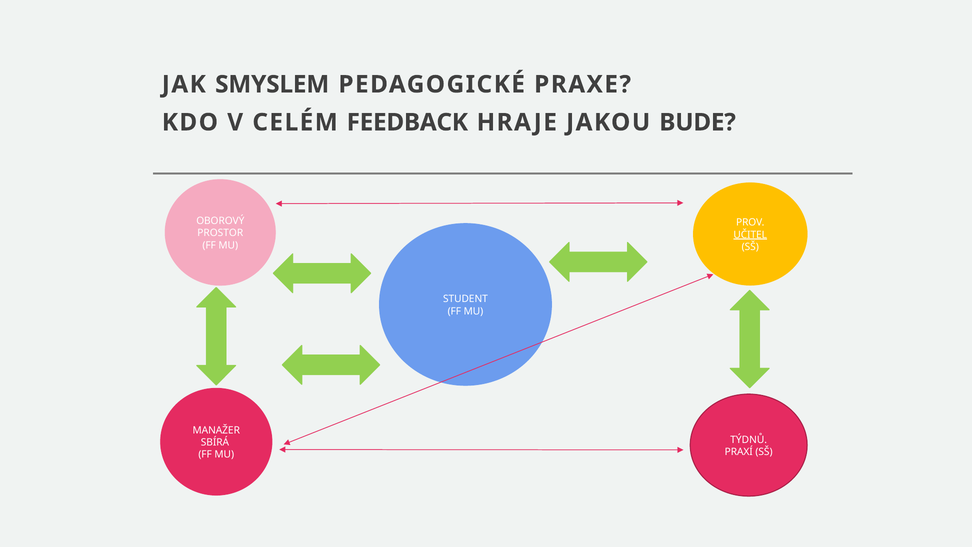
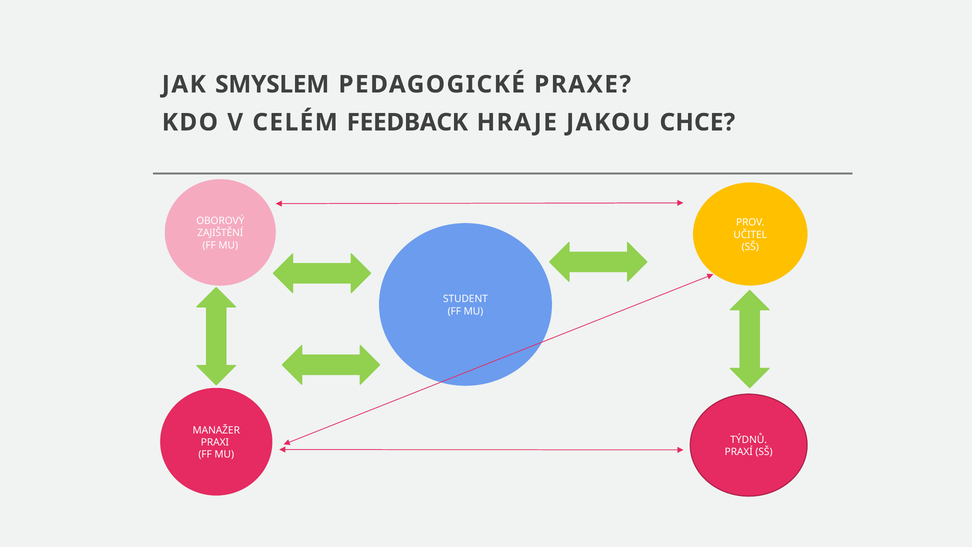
BUDE: BUDE -> CHCE
PROSTOR: PROSTOR -> ZAJIŠTĚNÍ
UČITEL underline: present -> none
SBÍRÁ: SBÍRÁ -> PRAXI
